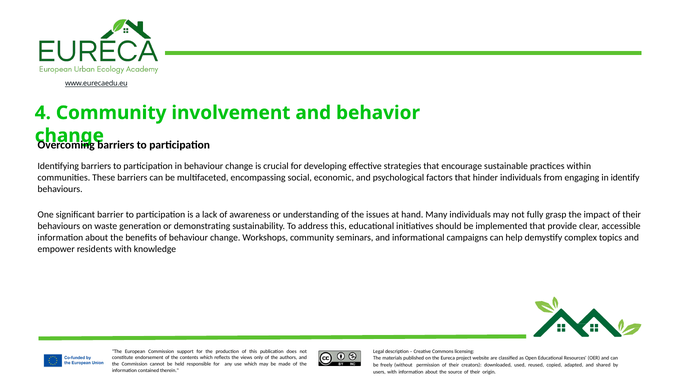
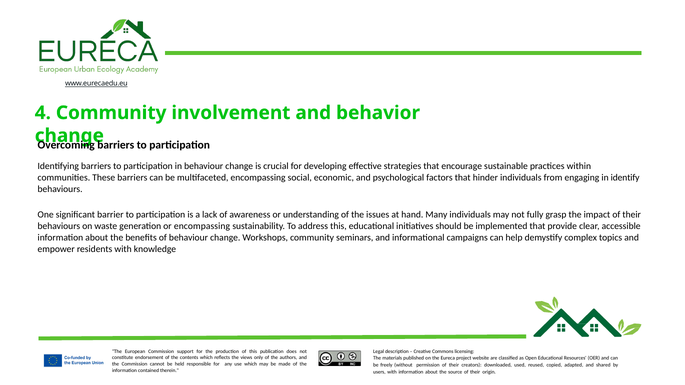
or demonstrating: demonstrating -> encompassing
